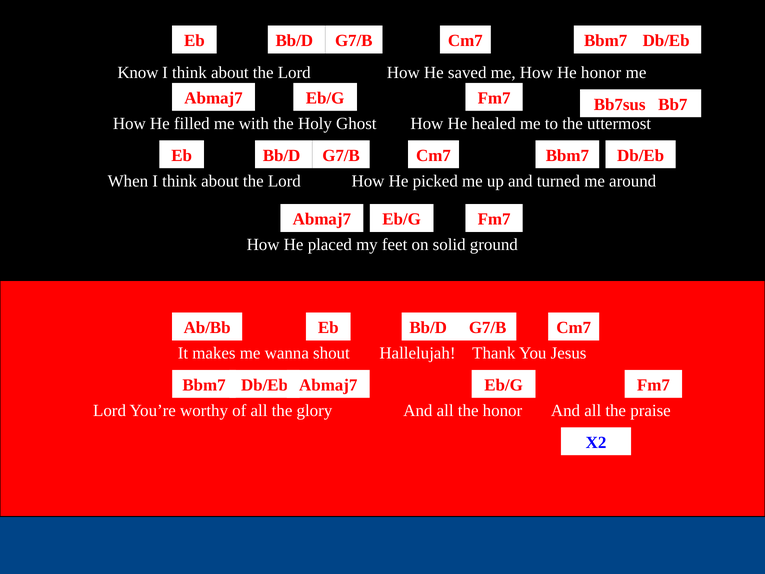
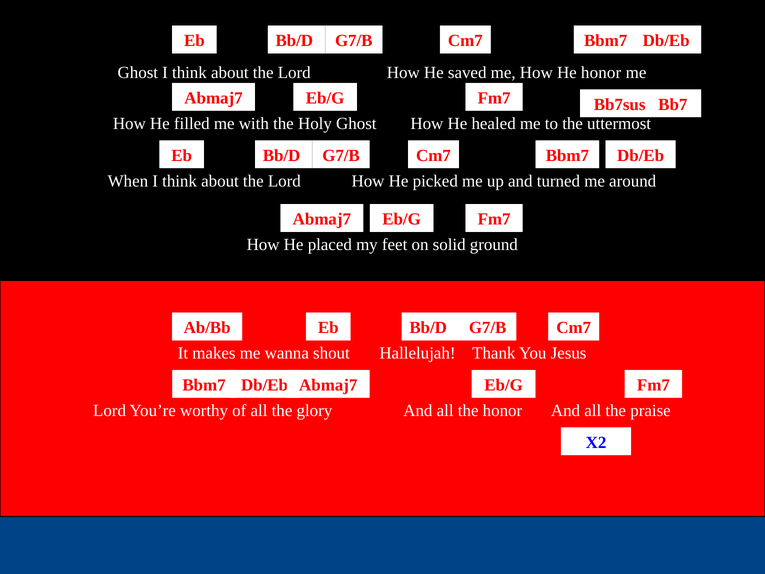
Know at (138, 73): Know -> Ghost
